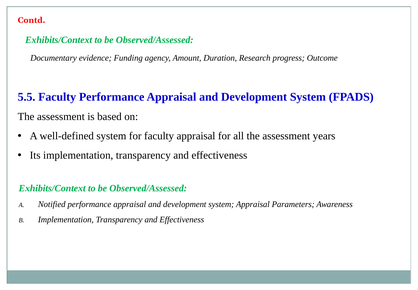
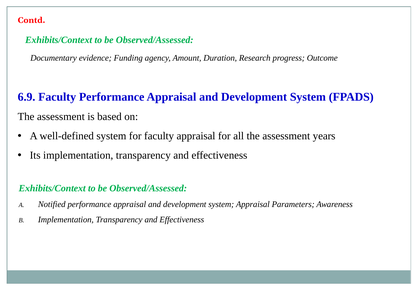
5.5: 5.5 -> 6.9
